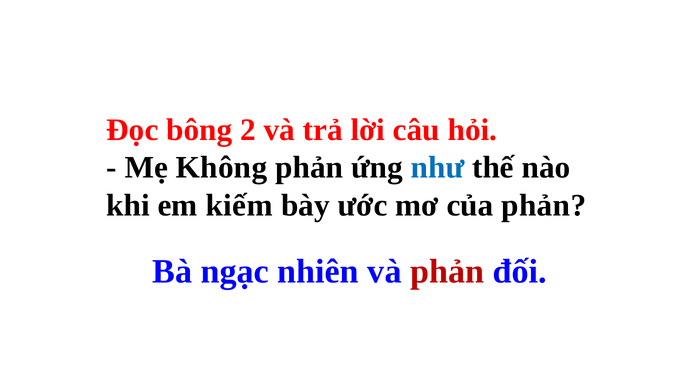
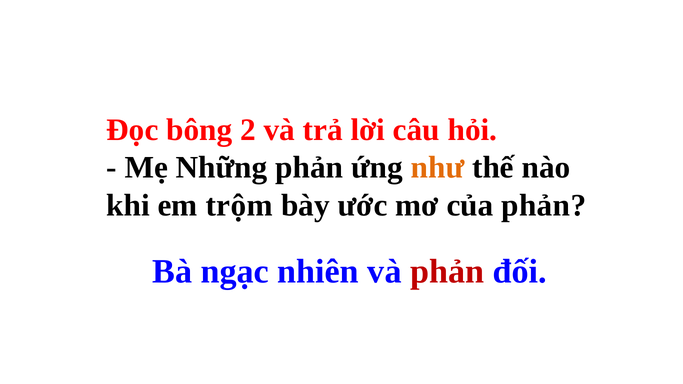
Không: Không -> Những
như colour: blue -> orange
kiếm: kiếm -> trộm
